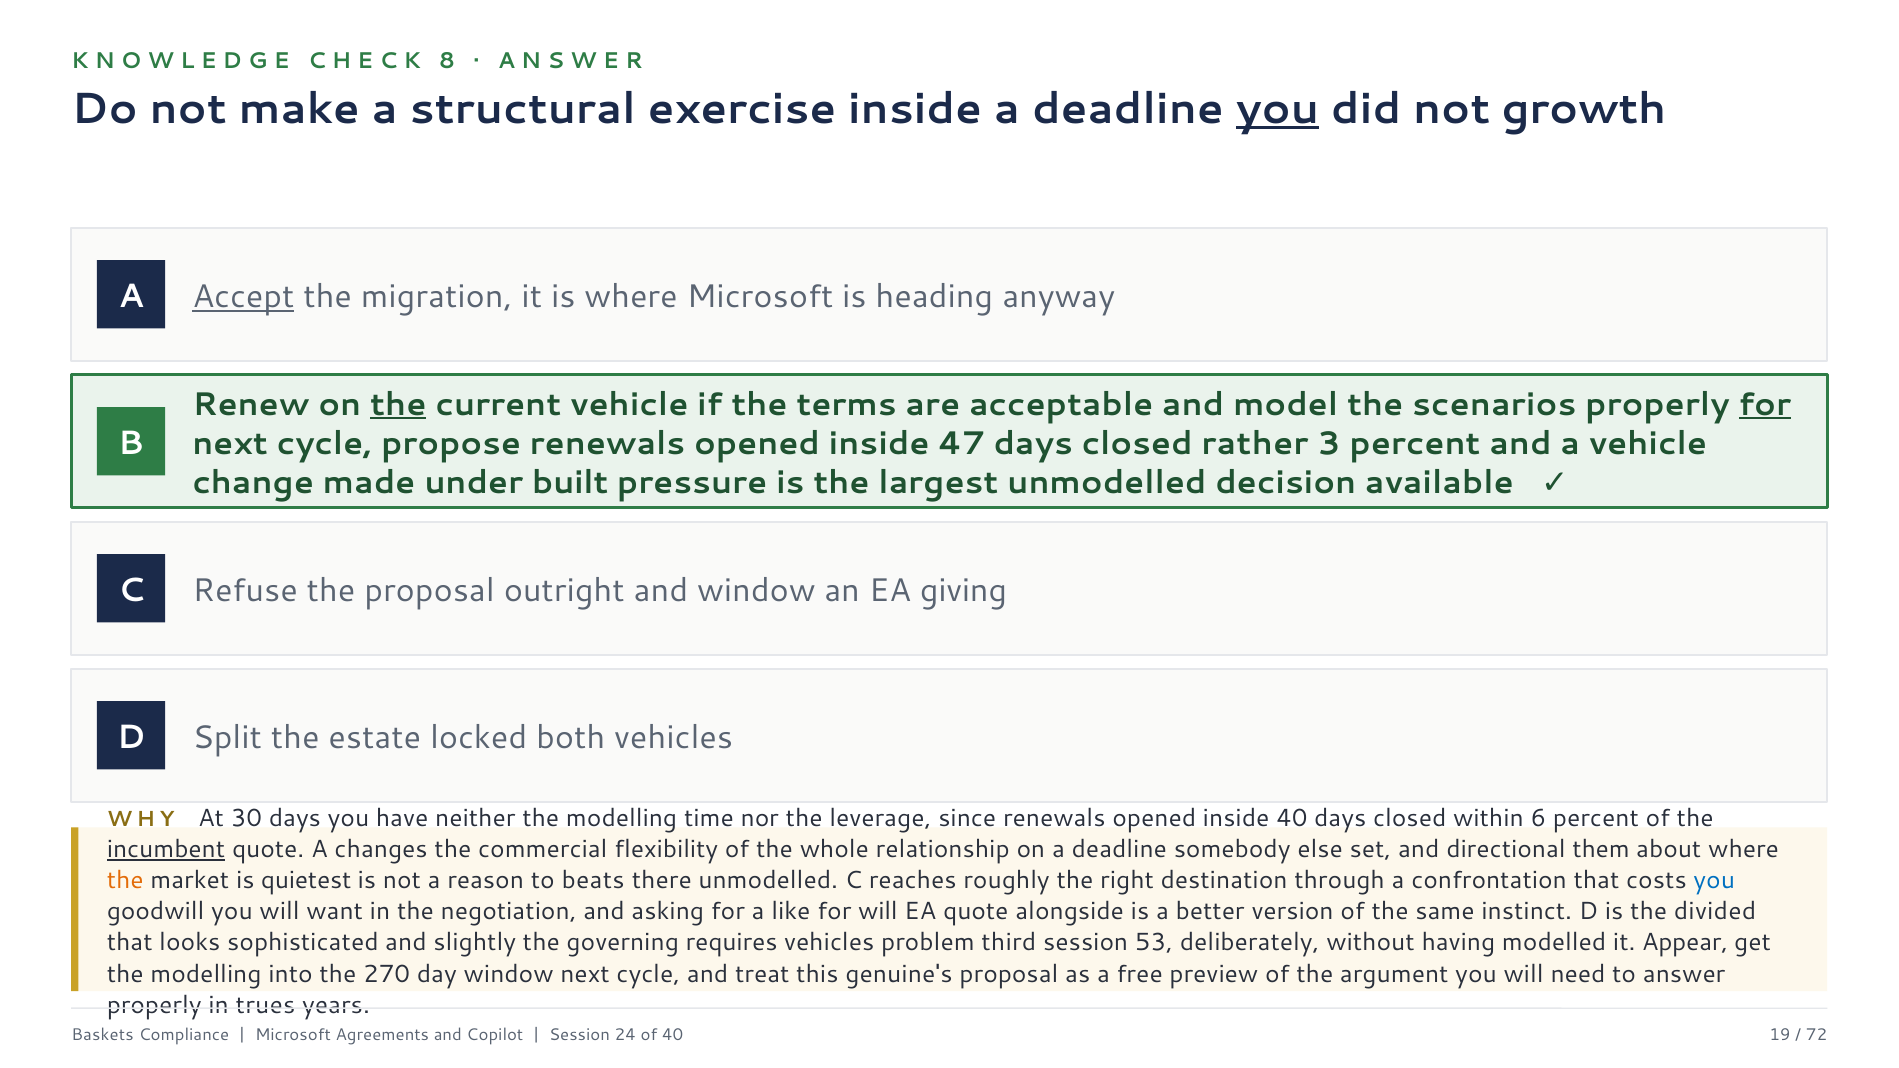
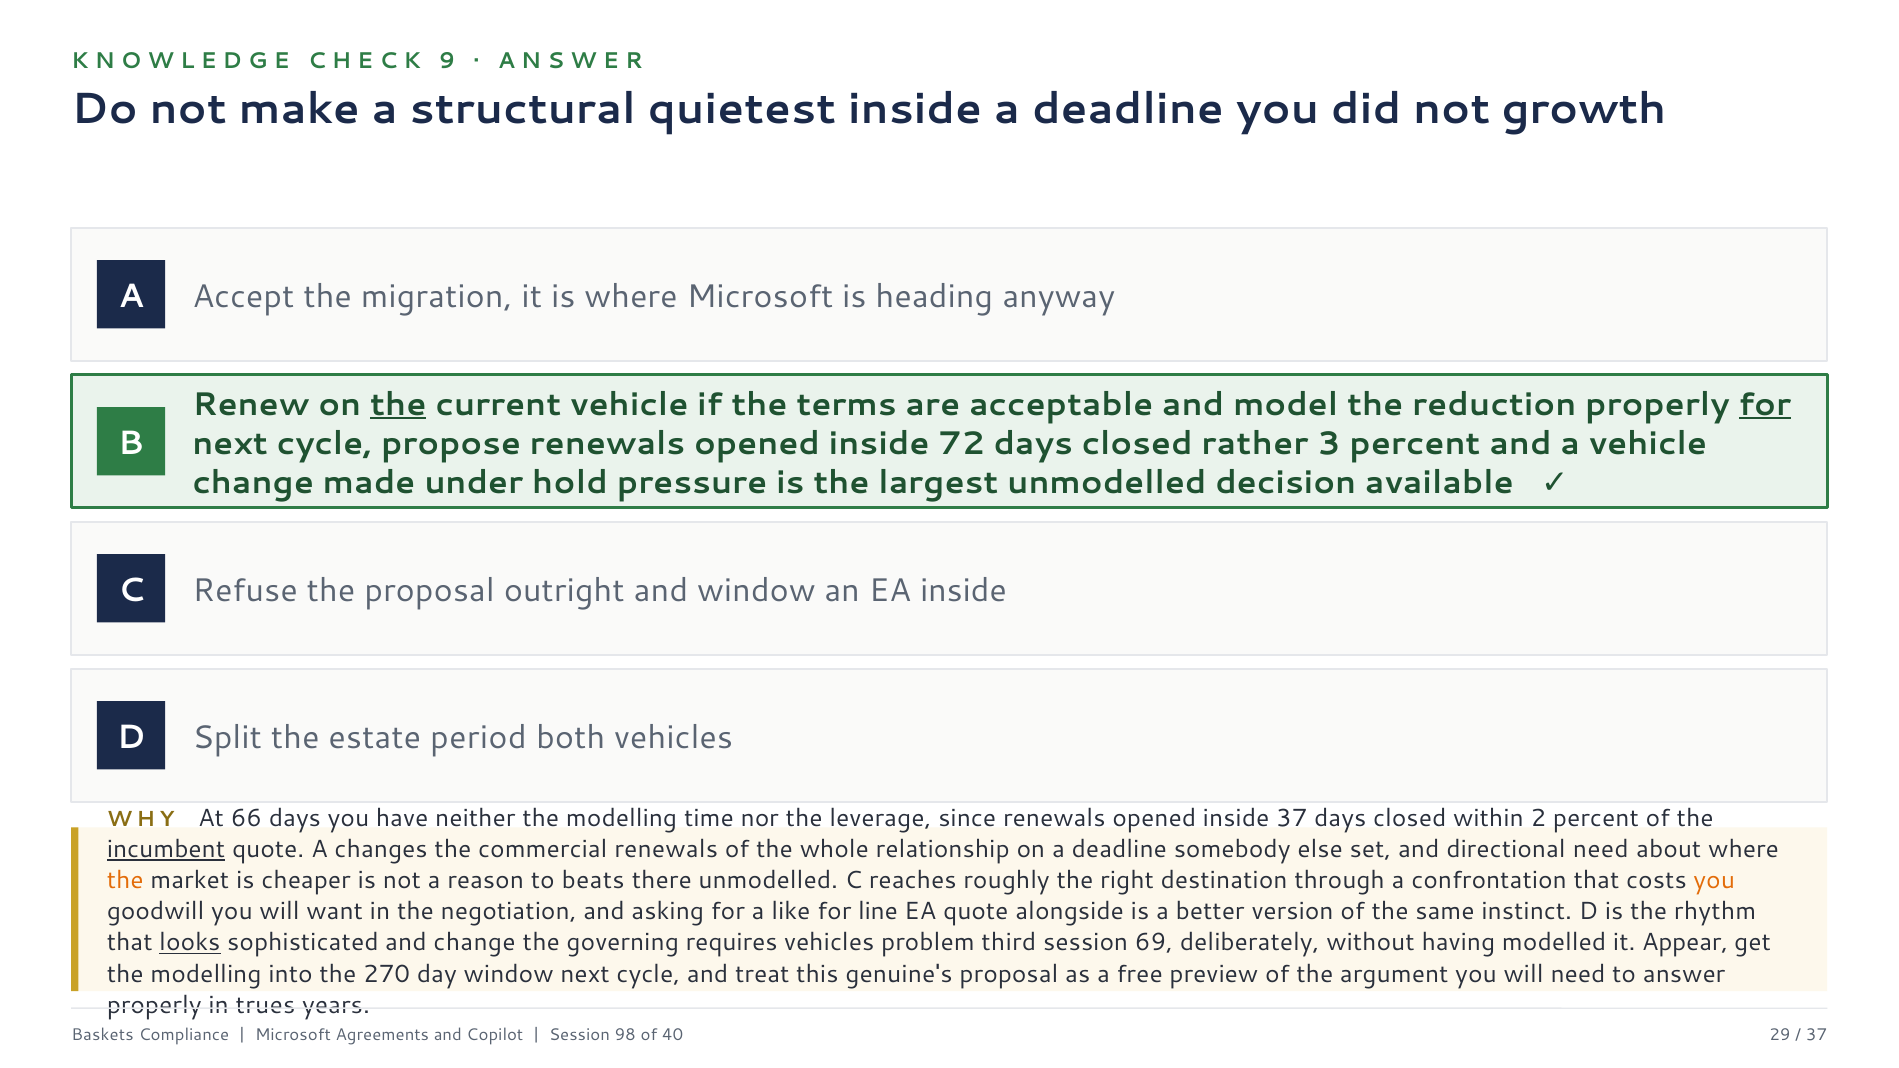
8: 8 -> 9
exercise: exercise -> quietest
you at (1277, 109) underline: present -> none
Accept underline: present -> none
scenarios: scenarios -> reduction
47: 47 -> 72
built: built -> hold
EA giving: giving -> inside
locked: locked -> period
30: 30 -> 66
inside 40: 40 -> 37
6: 6 -> 2
commercial flexibility: flexibility -> renewals
directional them: them -> need
quietest: quietest -> cheaper
you at (1714, 881) colour: blue -> orange
for will: will -> line
divided: divided -> rhythm
looks underline: none -> present
and slightly: slightly -> change
53: 53 -> 69
24: 24 -> 98
19: 19 -> 29
72 at (1817, 1035): 72 -> 37
